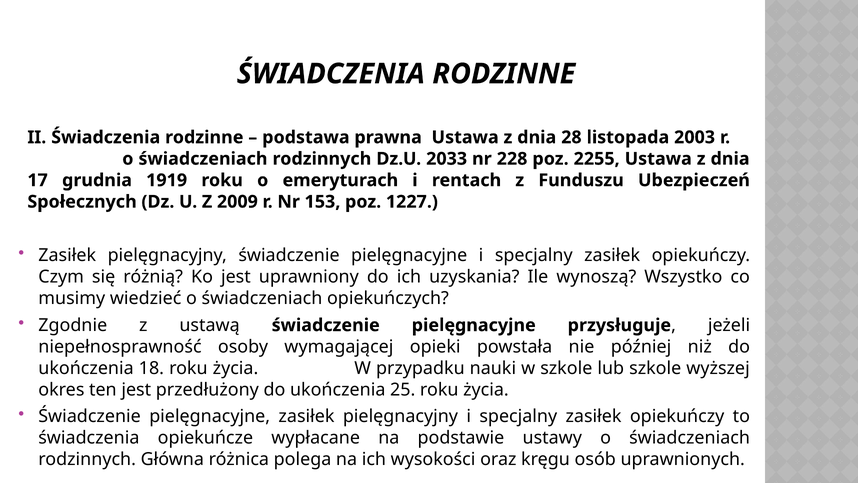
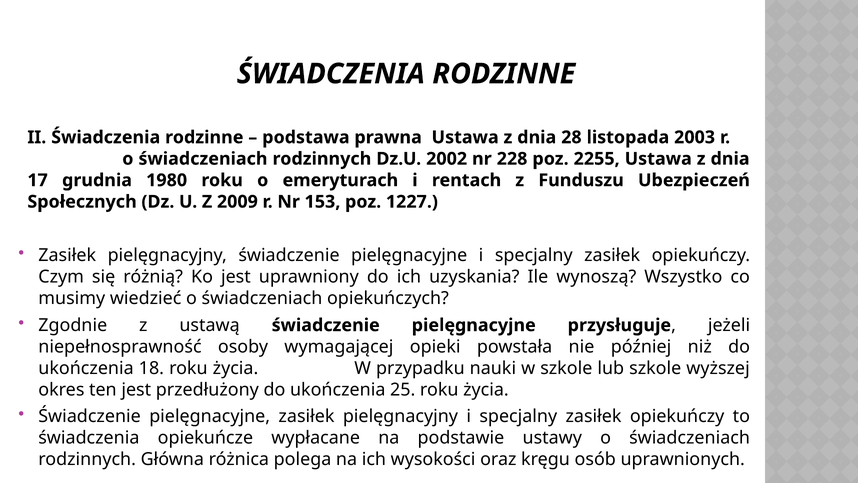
2033: 2033 -> 2002
1919: 1919 -> 1980
